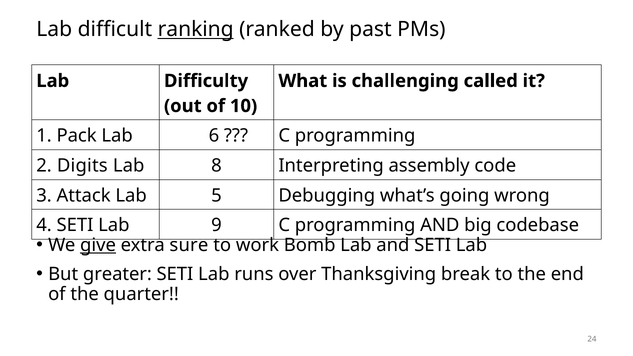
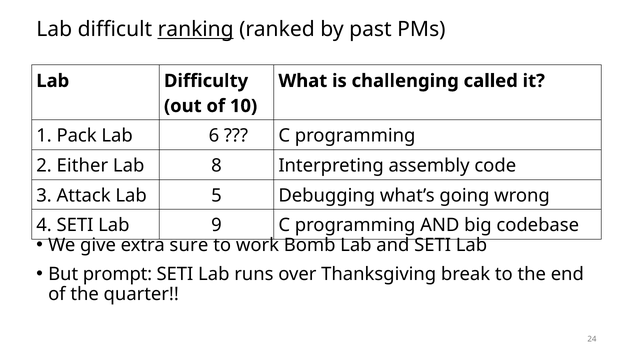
Digits: Digits -> Either
give underline: present -> none
greater: greater -> prompt
